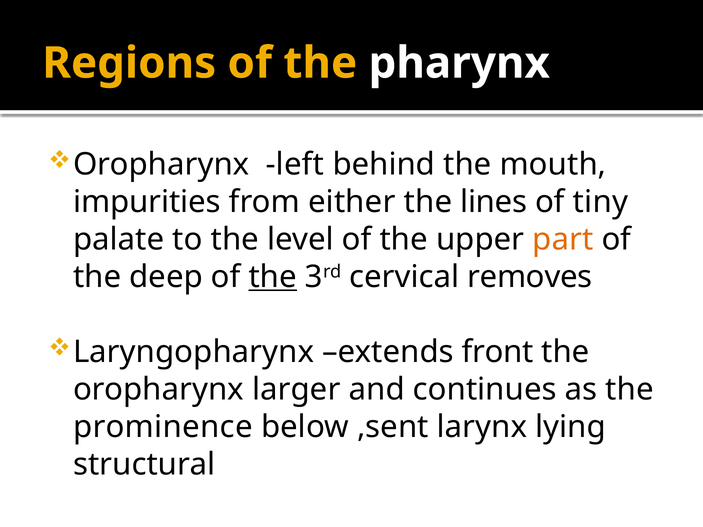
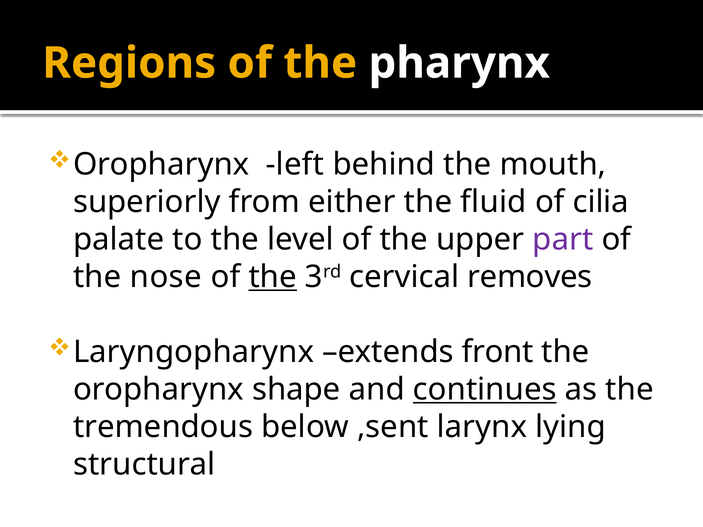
impurities: impurities -> superiorly
lines: lines -> fluid
tiny: tiny -> cilia
part colour: orange -> purple
deep: deep -> nose
larger: larger -> shape
continues underline: none -> present
prominence: prominence -> tremendous
